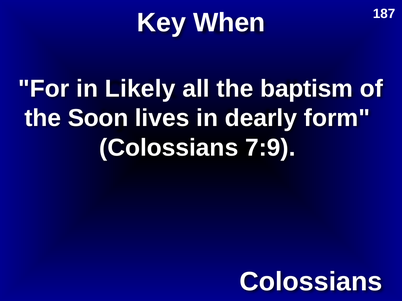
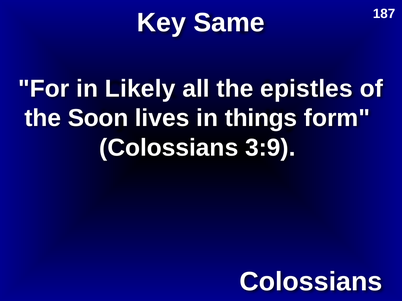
When: When -> Same
baptism: baptism -> epistles
dearly: dearly -> things
7:9: 7:9 -> 3:9
